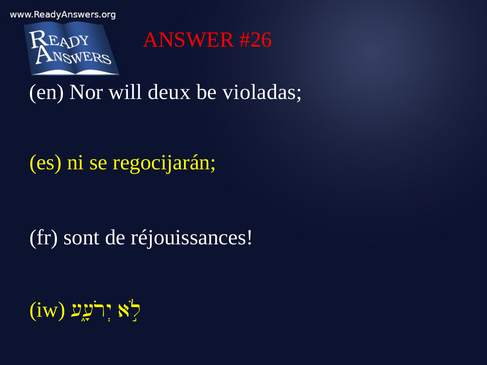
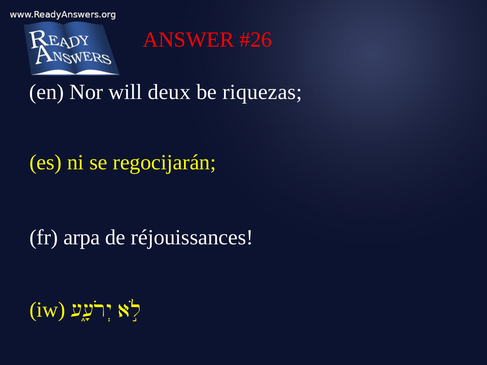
violadas: violadas -> riquezas
sont: sont -> arpa
